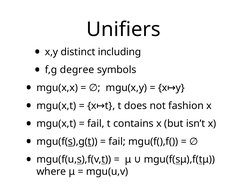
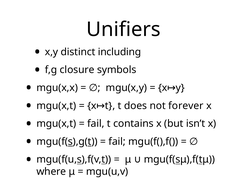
degree: degree -> closure
fashion: fashion -> forever
